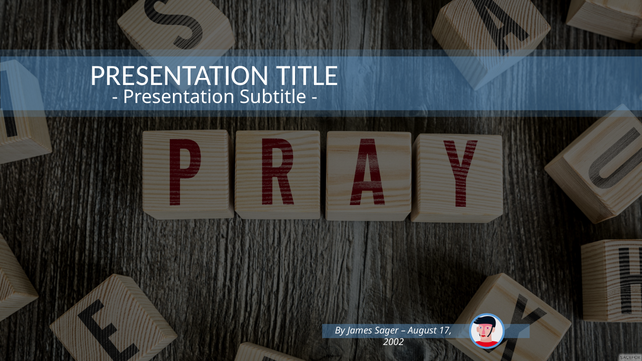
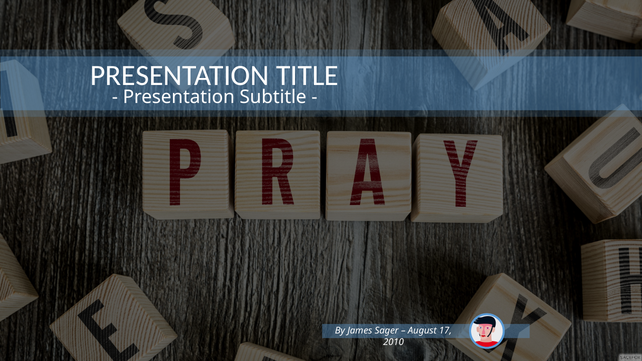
2002: 2002 -> 2010
